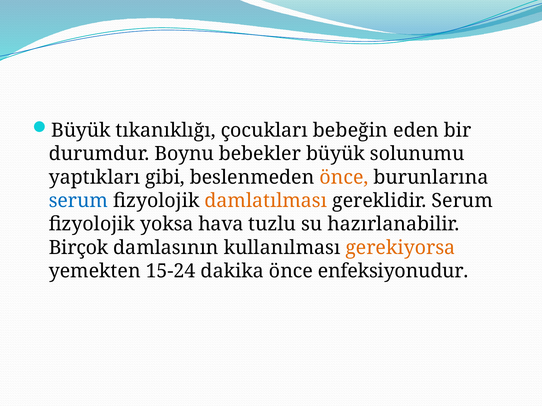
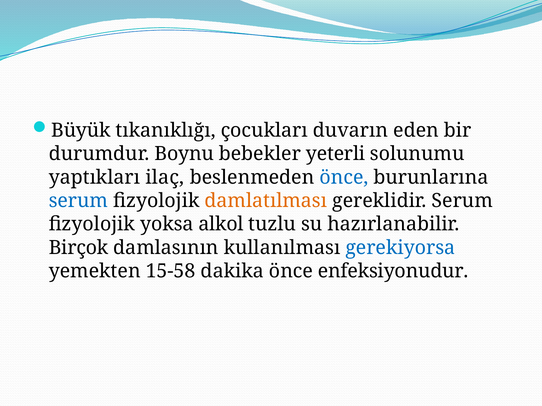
bebeğin: bebeğin -> duvarın
bebekler büyük: büyük -> yeterli
gibi: gibi -> ilaç
önce at (344, 177) colour: orange -> blue
hava: hava -> alkol
gerekiyorsa colour: orange -> blue
15-24: 15-24 -> 15-58
